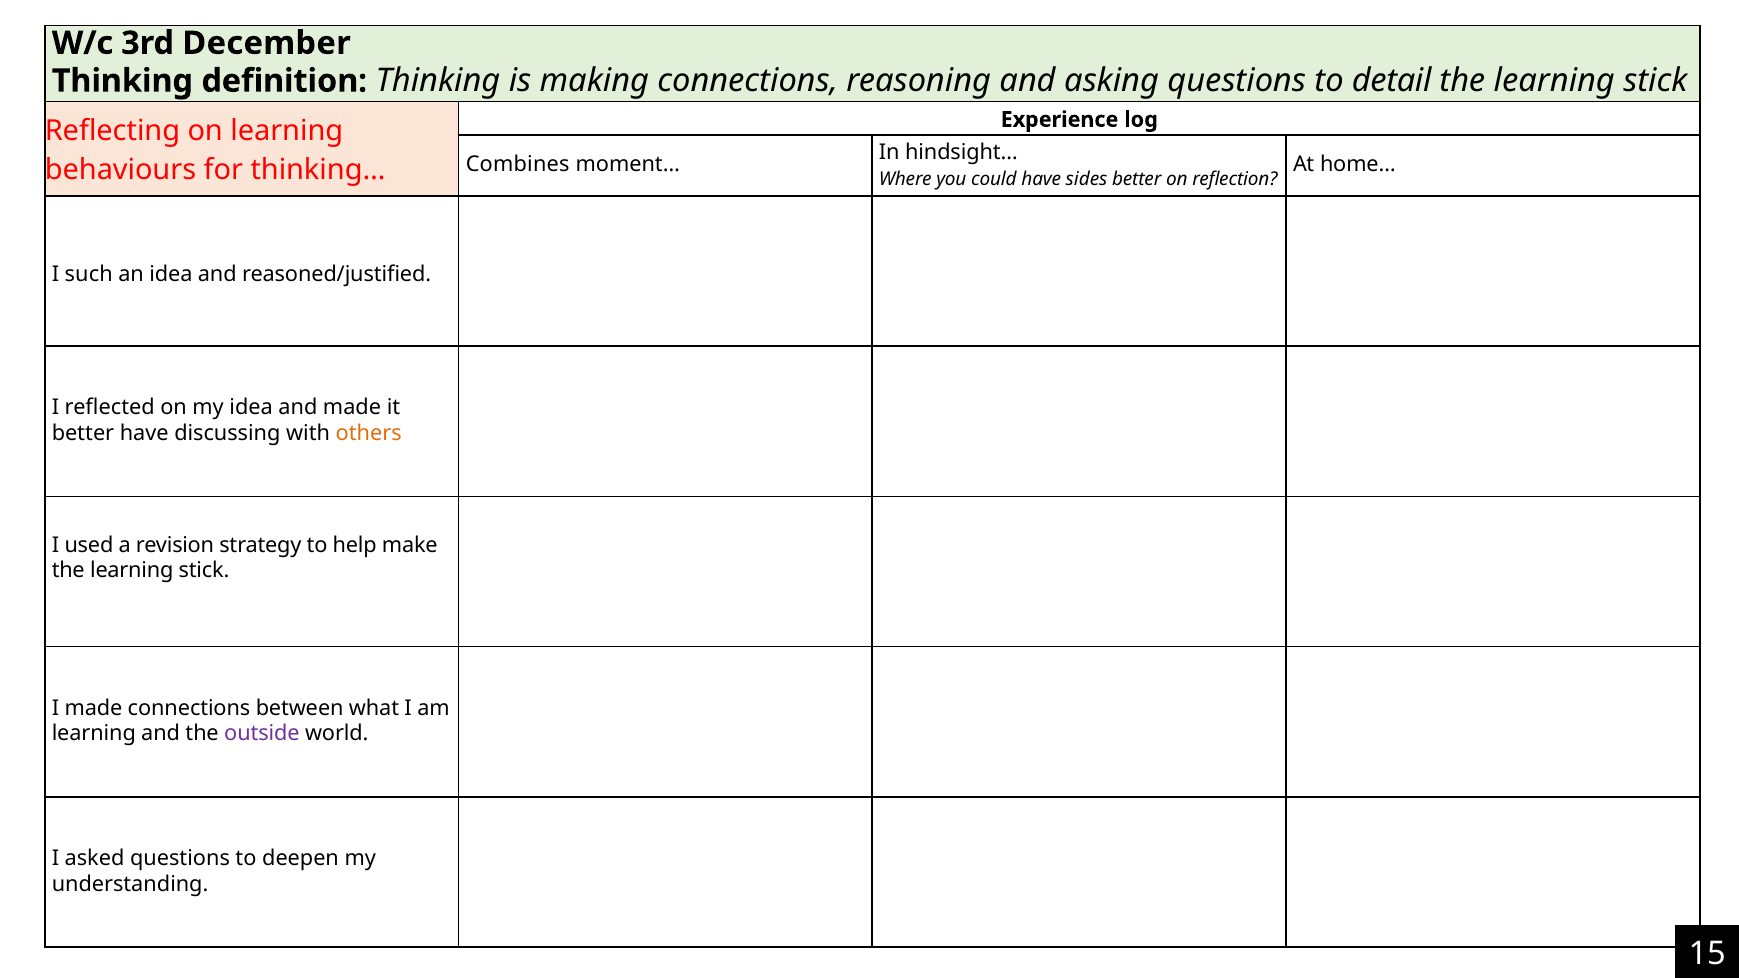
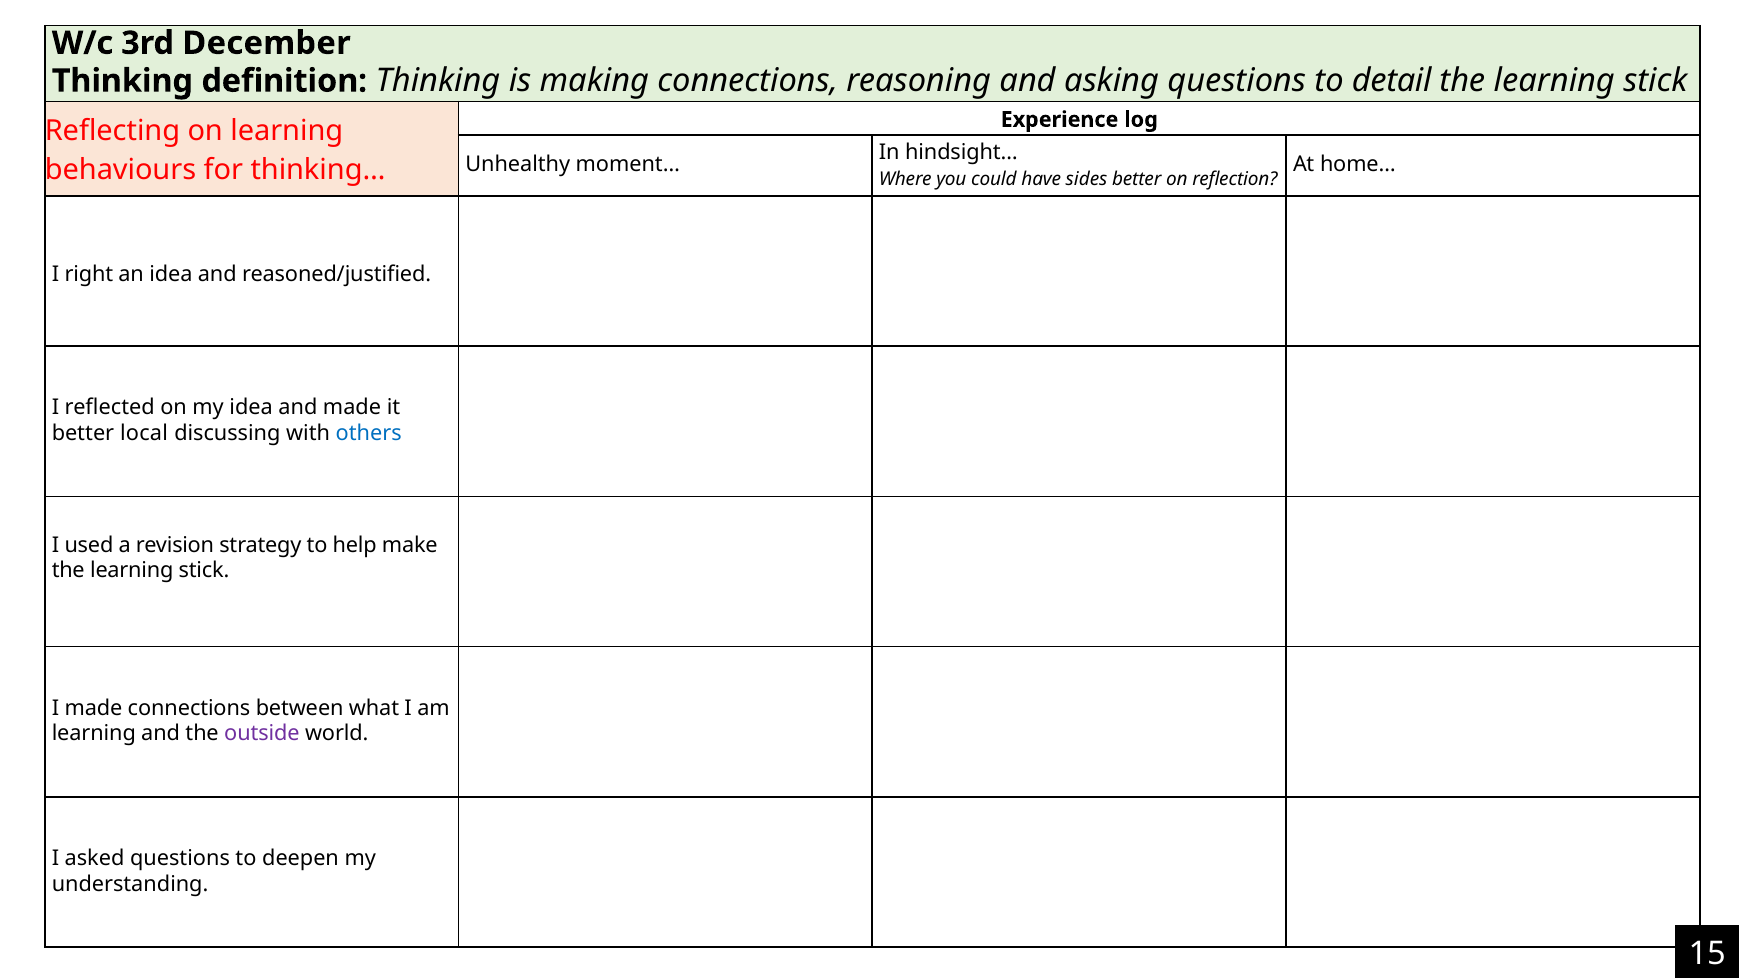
Combines: Combines -> Unhealthy
such: such -> right
better have: have -> local
others colour: orange -> blue
